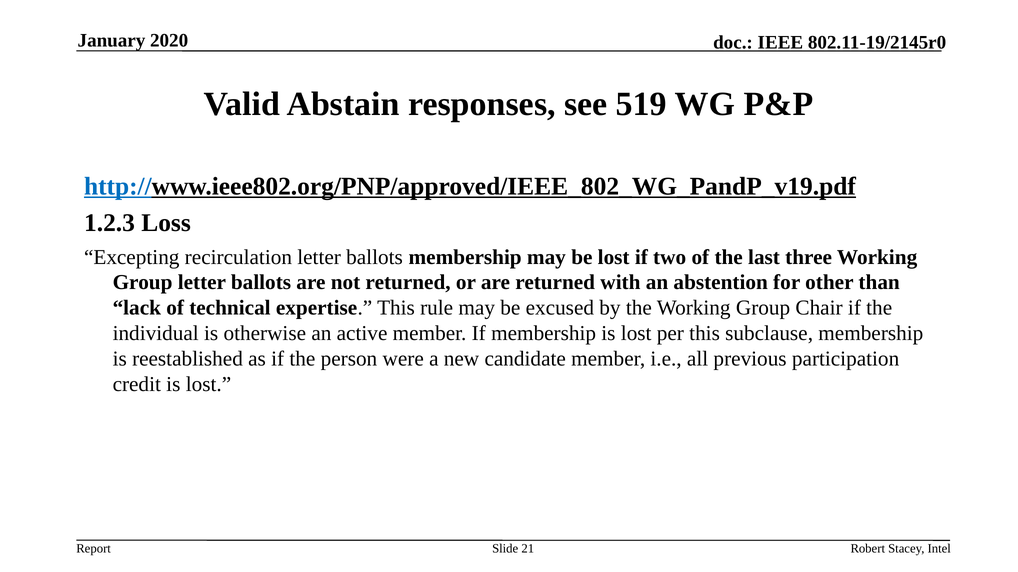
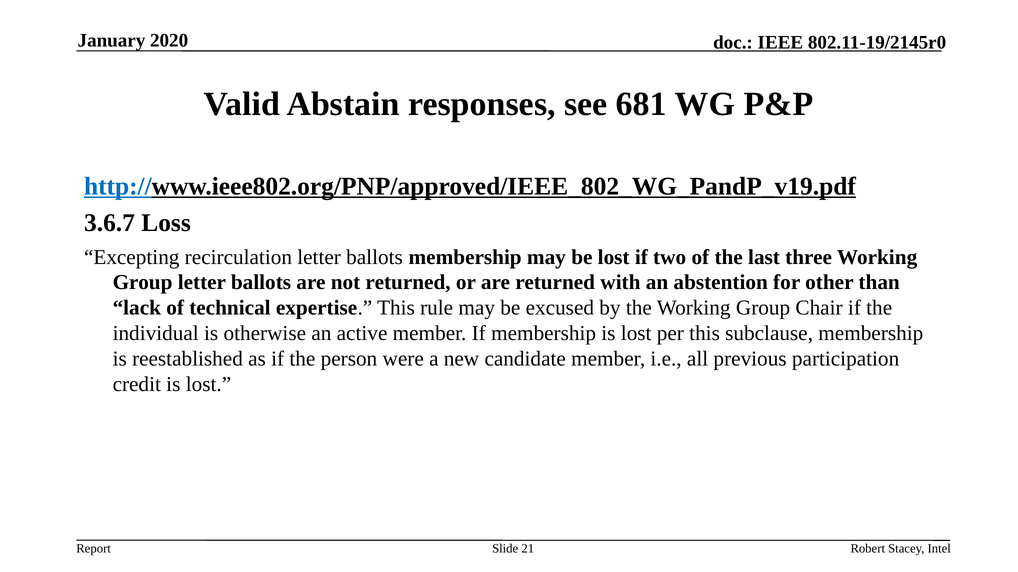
519: 519 -> 681
1.2.3: 1.2.3 -> 3.6.7
